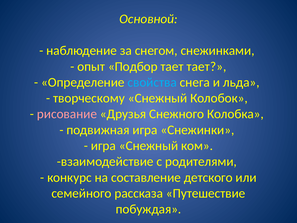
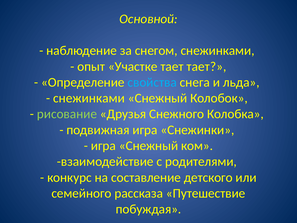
Подбор: Подбор -> Участке
творческому at (89, 98): творческому -> снежинками
рисование colour: pink -> light green
